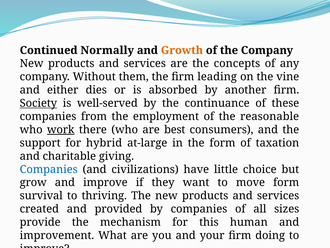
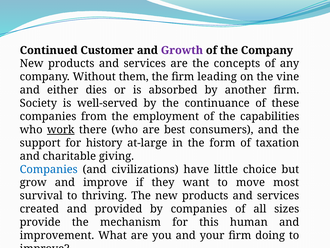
Normally: Normally -> Customer
Growth colour: orange -> purple
Society underline: present -> none
reasonable: reasonable -> capabilities
hybrid: hybrid -> history
move form: form -> most
